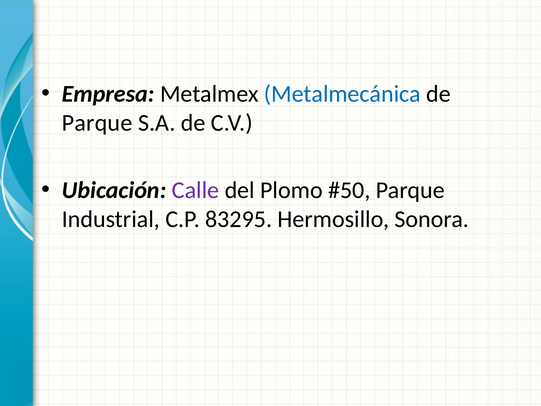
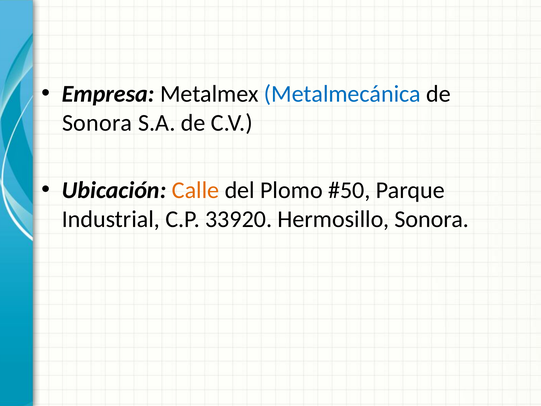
Parque at (97, 123): Parque -> Sonora
Calle colour: purple -> orange
83295: 83295 -> 33920
